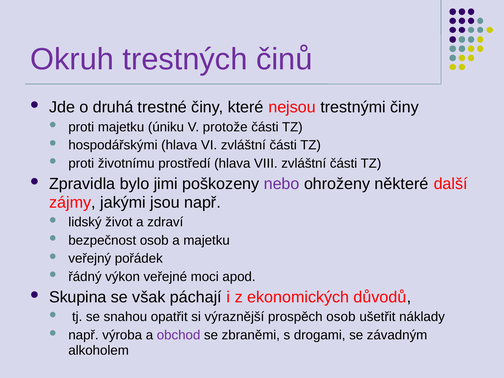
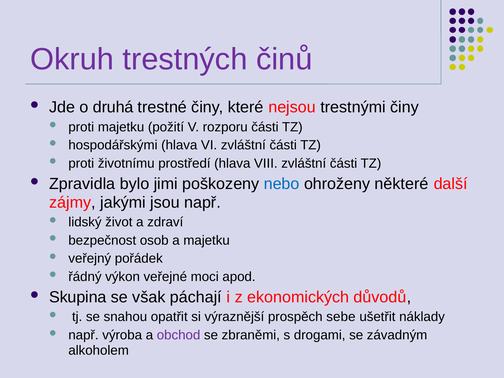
úniku: úniku -> požití
protože: protože -> rozporu
nebo colour: purple -> blue
prospěch osob: osob -> sebe
